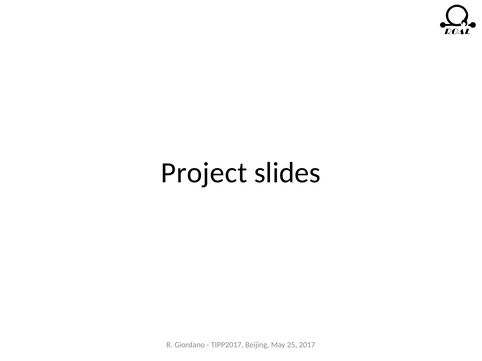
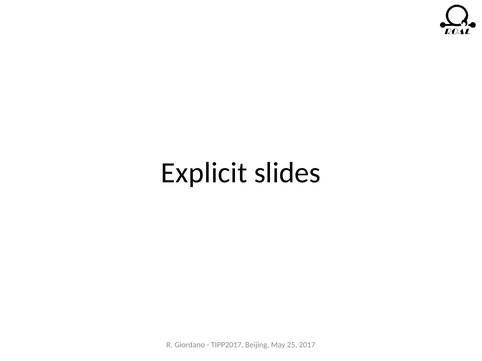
Project: Project -> Explicit
